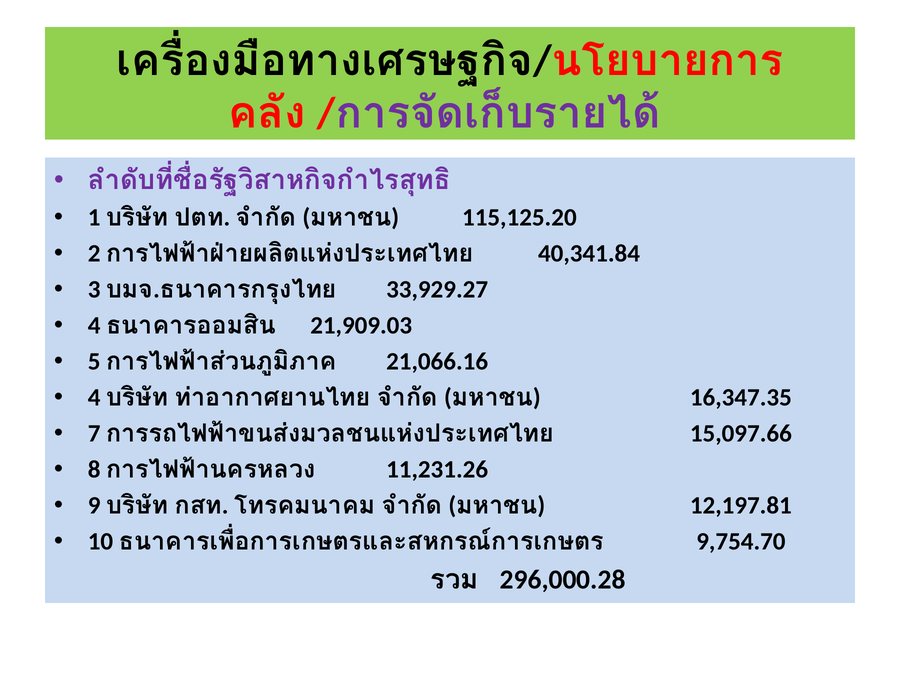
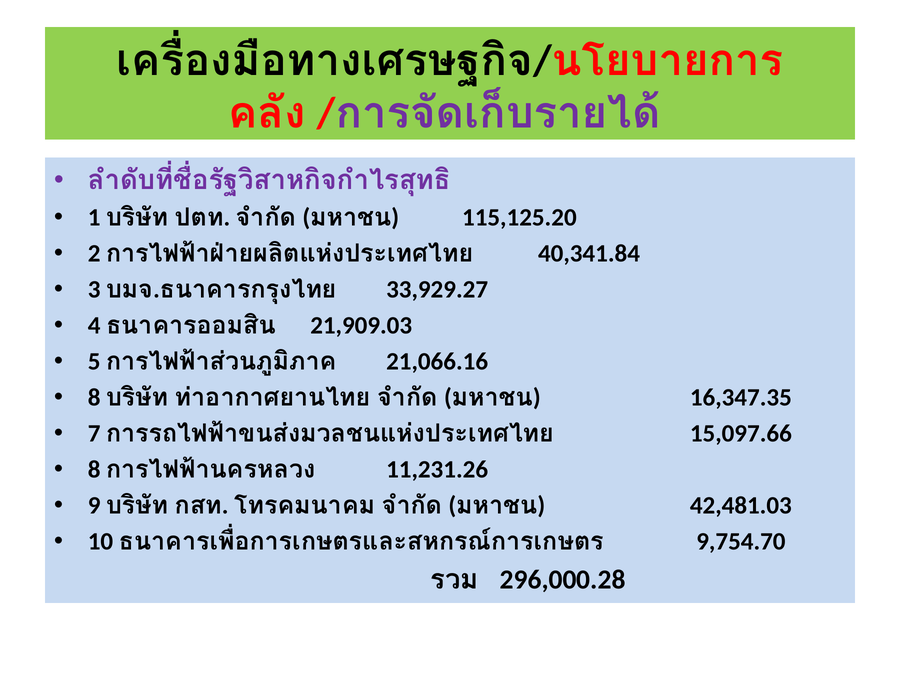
4 at (94, 398): 4 -> 8
12,197.81: 12,197.81 -> 42,481.03
